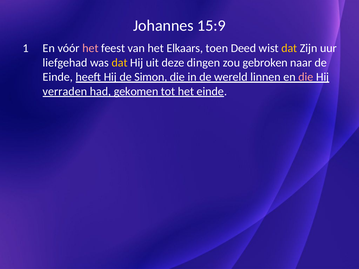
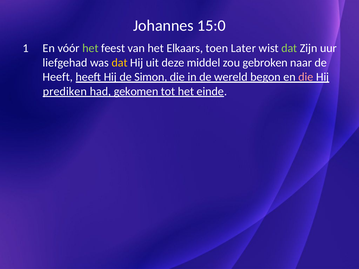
15:9: 15:9 -> 15:0
het at (90, 48) colour: pink -> light green
Deed: Deed -> Later
dat at (289, 48) colour: yellow -> light green
dingen: dingen -> middel
Einde at (58, 77): Einde -> Heeft
linnen: linnen -> begon
verraden: verraden -> prediken
